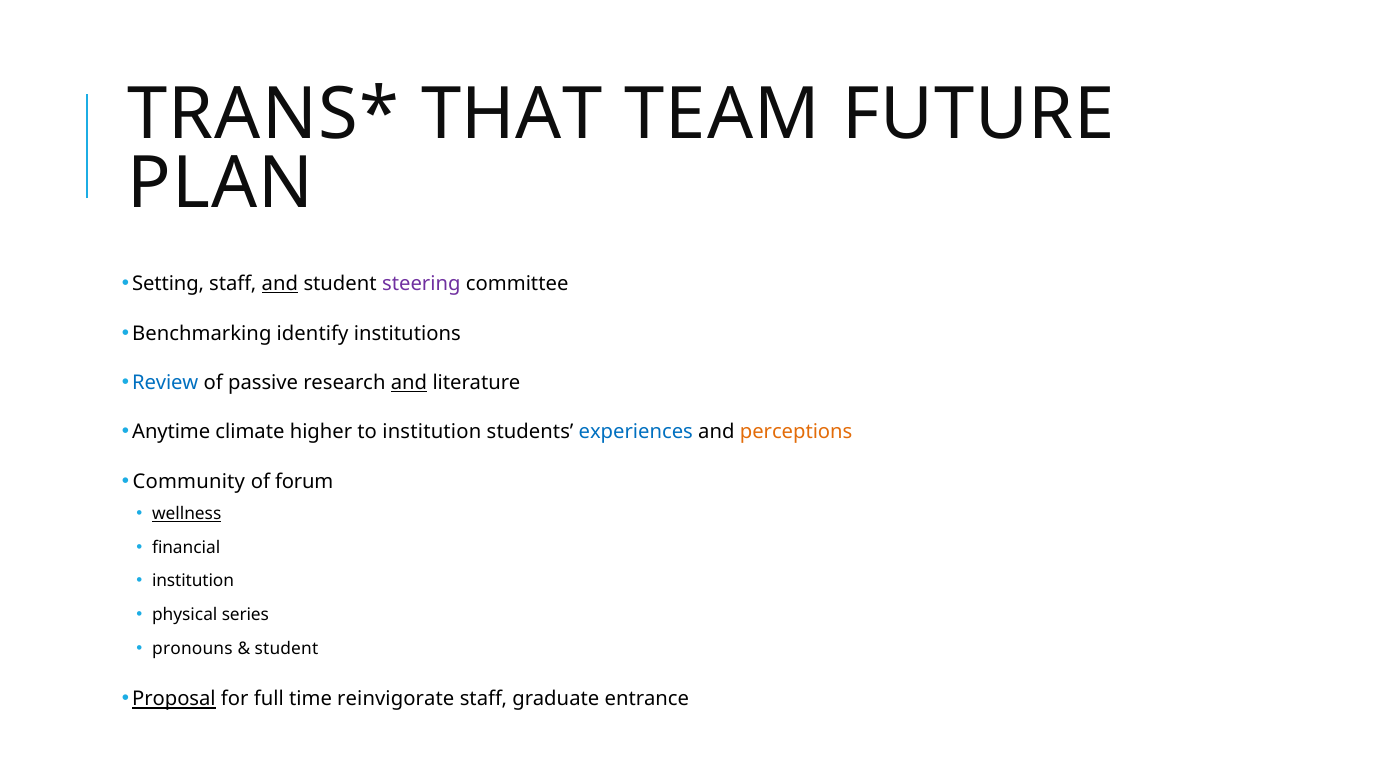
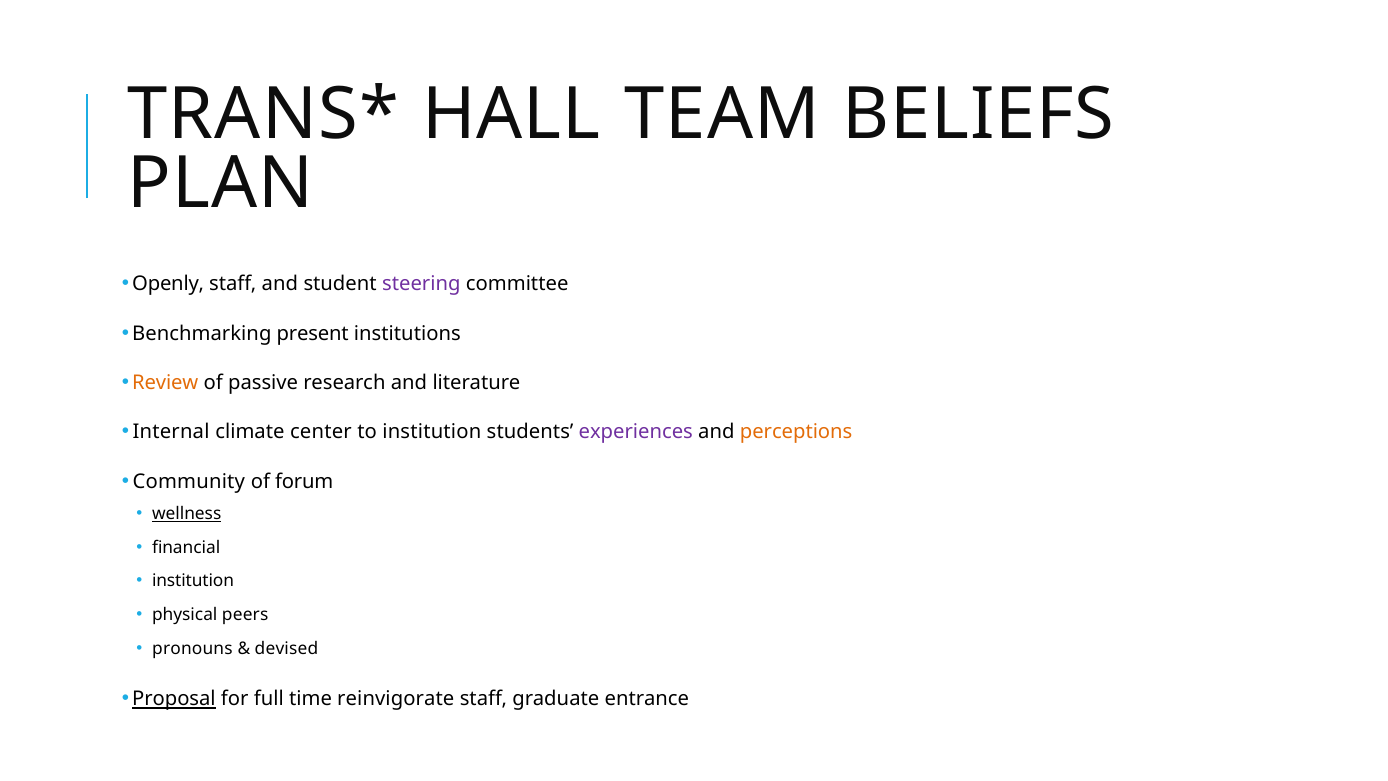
THAT: THAT -> HALL
FUTURE: FUTURE -> BELIEFS
Setting: Setting -> Openly
and at (280, 284) underline: present -> none
identify: identify -> present
Review colour: blue -> orange
and at (409, 383) underline: present -> none
Anytime: Anytime -> Internal
higher: higher -> center
experiences colour: blue -> purple
series: series -> peers
student at (286, 648): student -> devised
